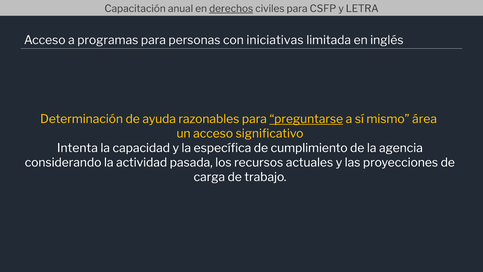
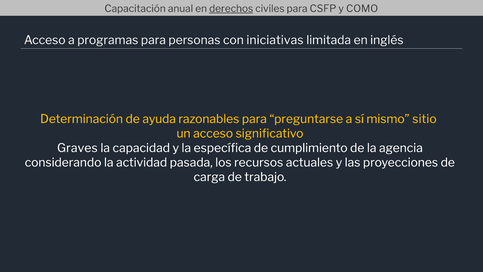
LETRA: LETRA -> COMO
preguntarse underline: present -> none
área: área -> sitio
Intenta: Intenta -> Graves
